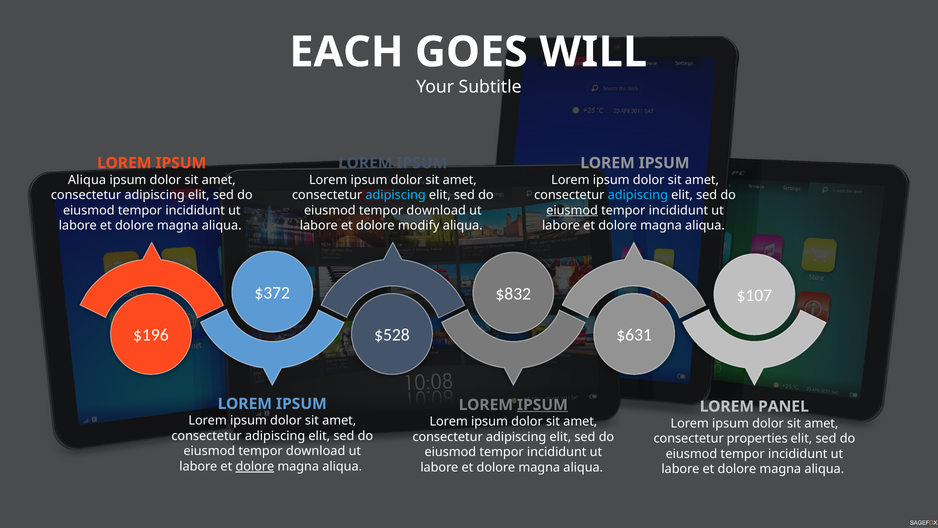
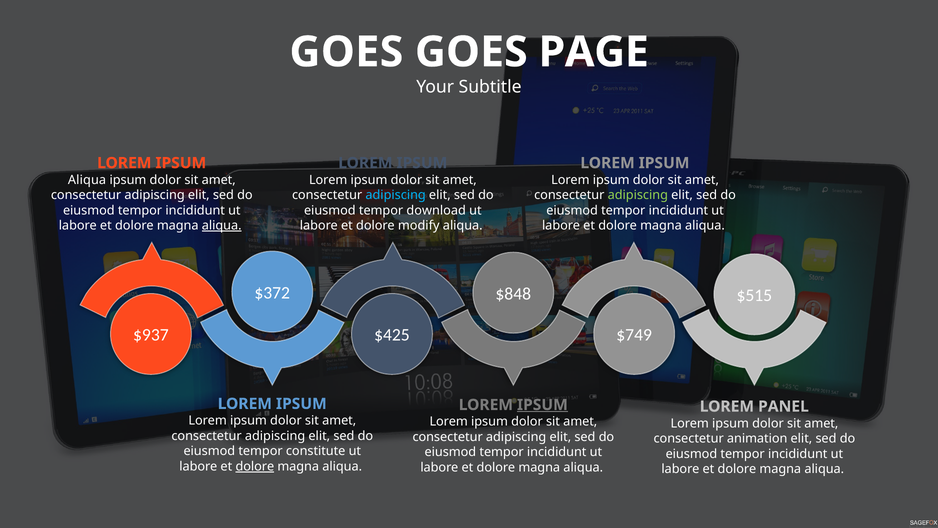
EACH at (347, 52): EACH -> GOES
WILL: WILL -> PAGE
adipiscing at (638, 195) colour: light blue -> light green
eiusmod at (572, 210) underline: present -> none
aliqua at (222, 225) underline: none -> present
$832: $832 -> $848
$107: $107 -> $515
$196: $196 -> $937
$528: $528 -> $425
$631: $631 -> $749
properties: properties -> animation
download at (316, 451): download -> constitute
